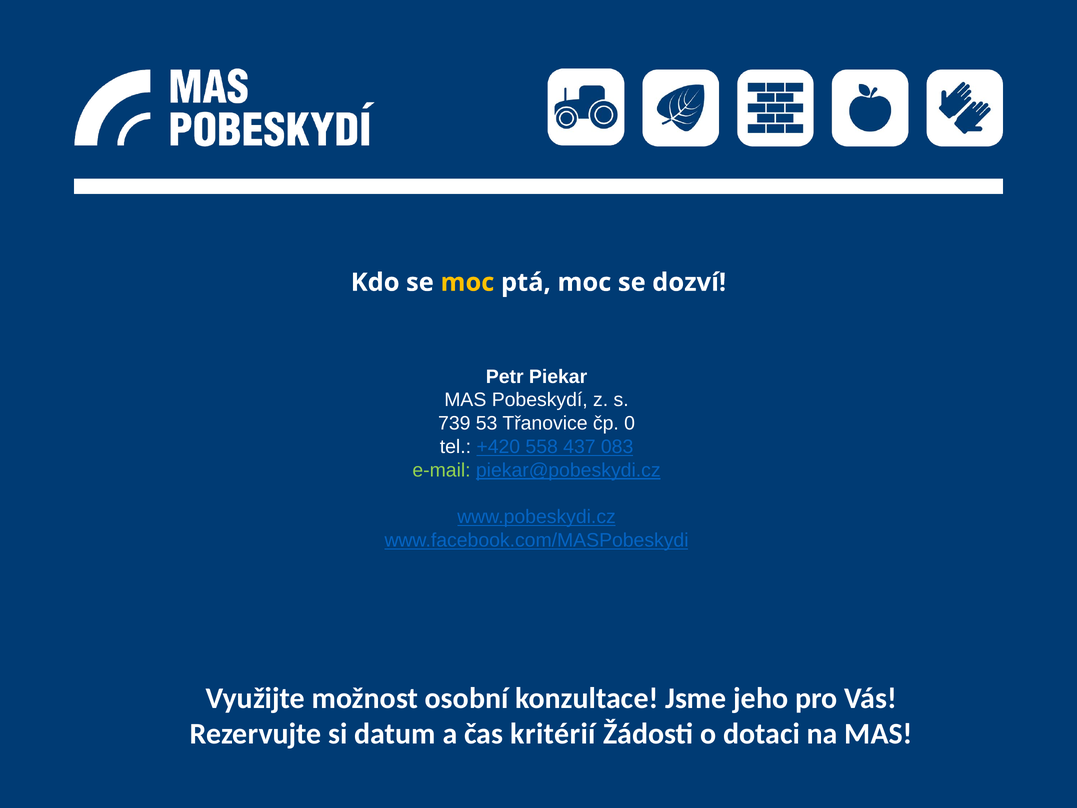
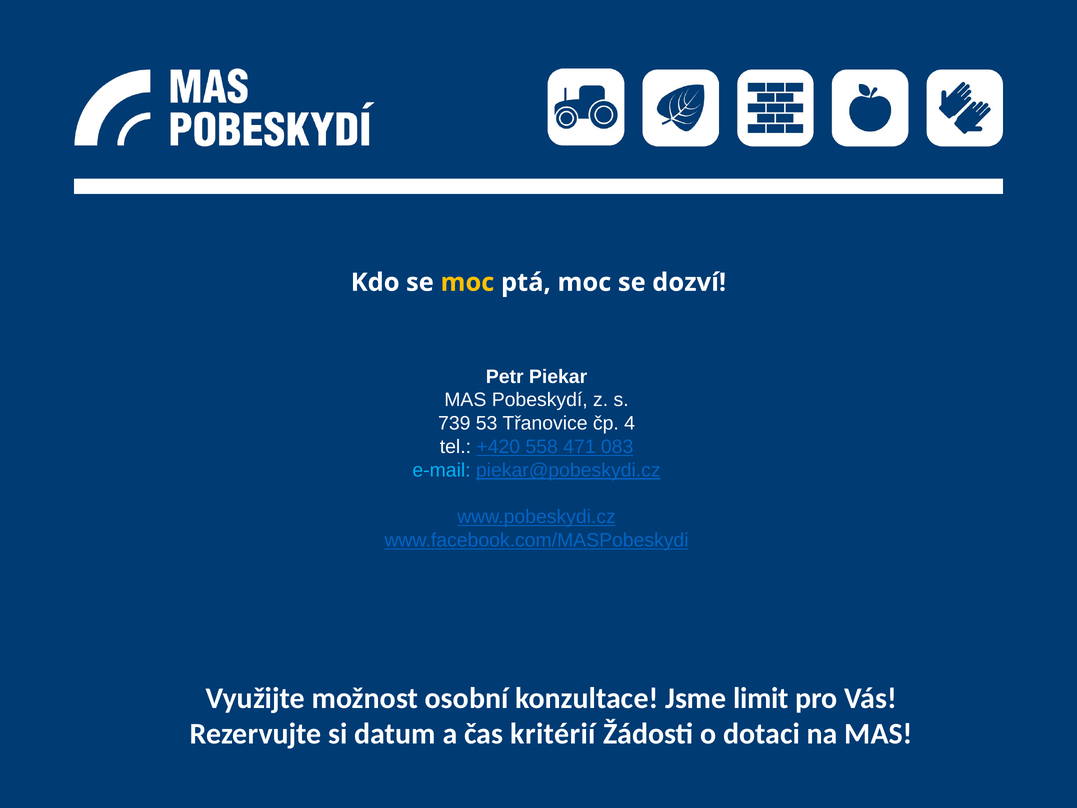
0: 0 -> 4
437: 437 -> 471
e-mail colour: light green -> light blue
jeho: jeho -> limit
